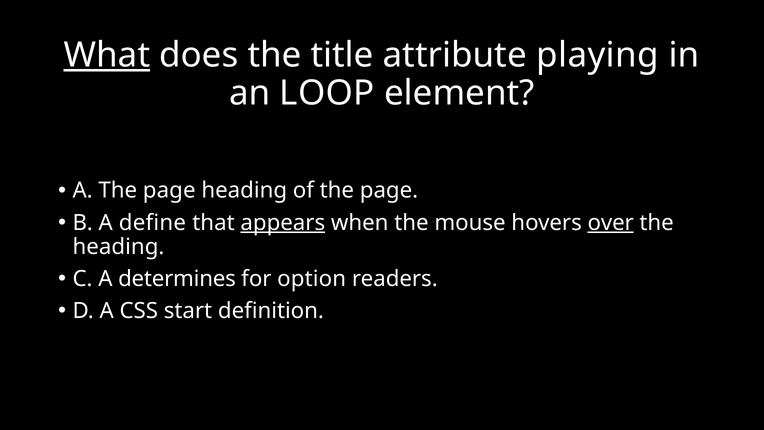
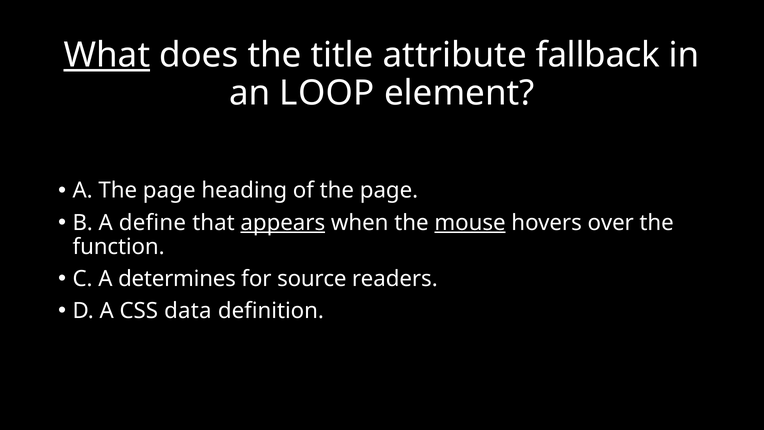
playing: playing -> fallback
mouse underline: none -> present
over underline: present -> none
heading at (119, 247): heading -> function
option: option -> source
start: start -> data
